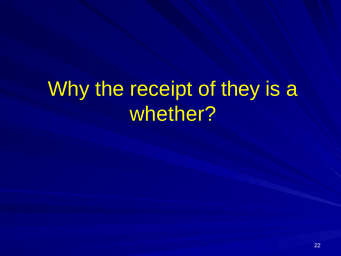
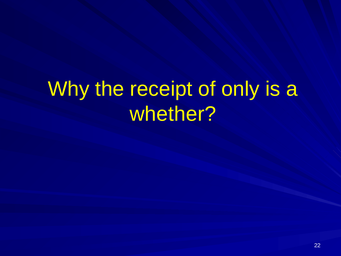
they: they -> only
